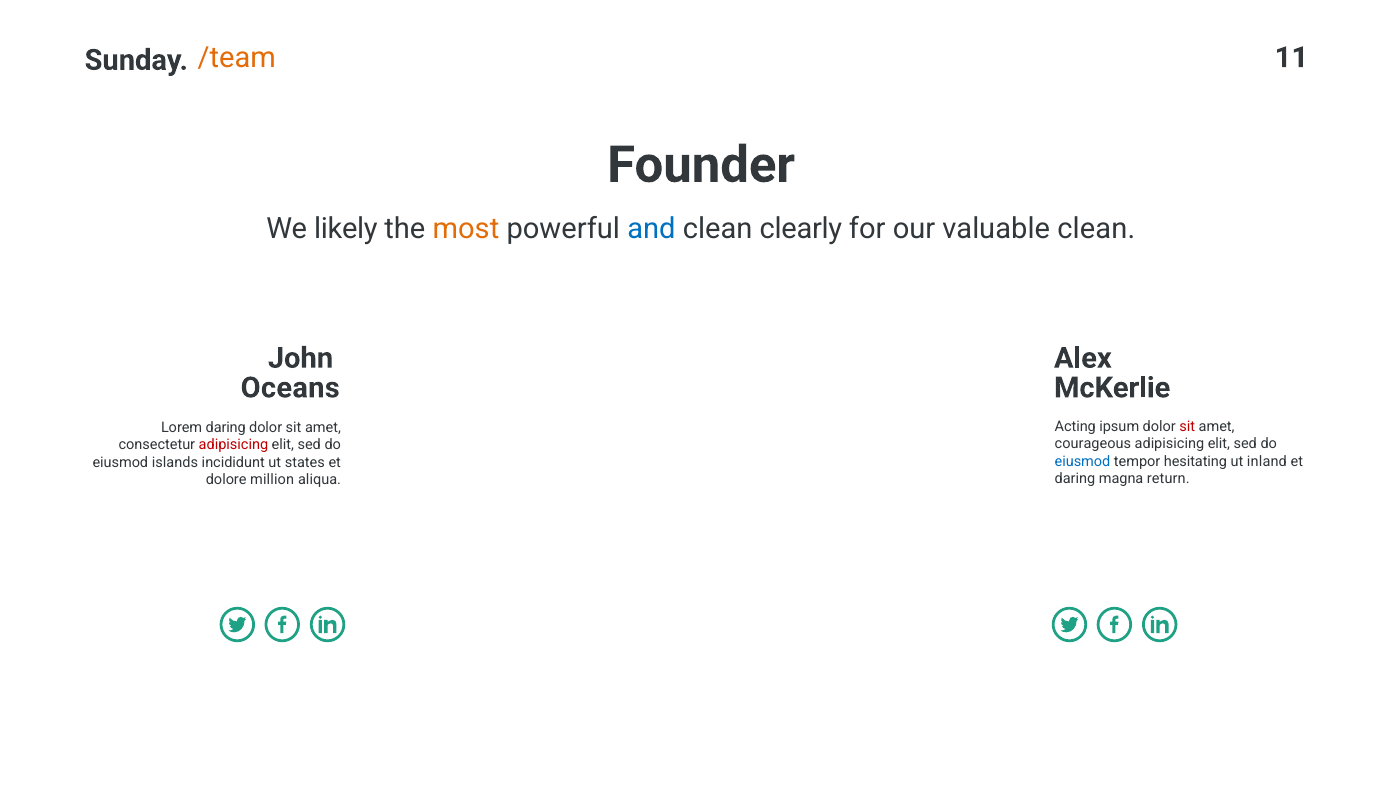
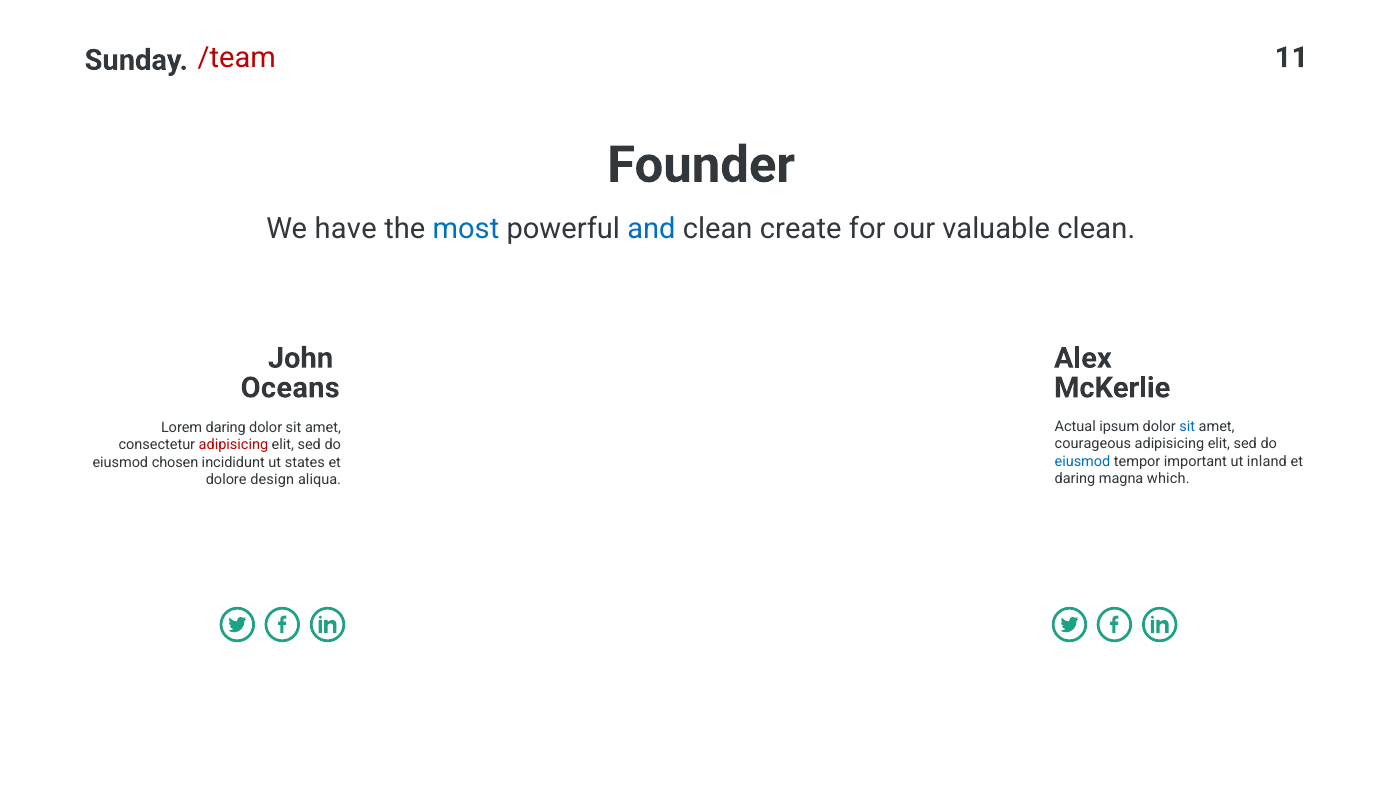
/team colour: orange -> red
likely: likely -> have
most colour: orange -> blue
clearly: clearly -> create
Acting: Acting -> Actual
sit at (1187, 426) colour: red -> blue
hesitating: hesitating -> important
islands: islands -> chosen
return: return -> which
million: million -> design
